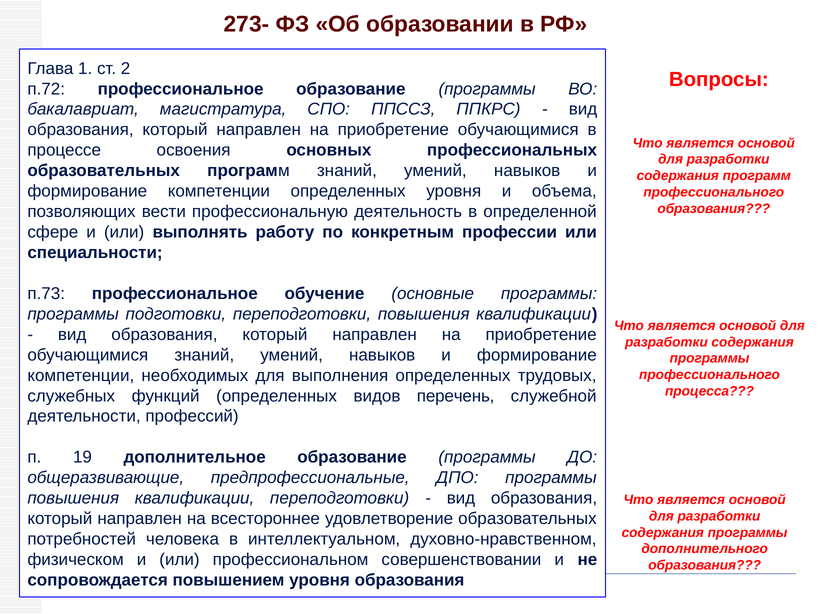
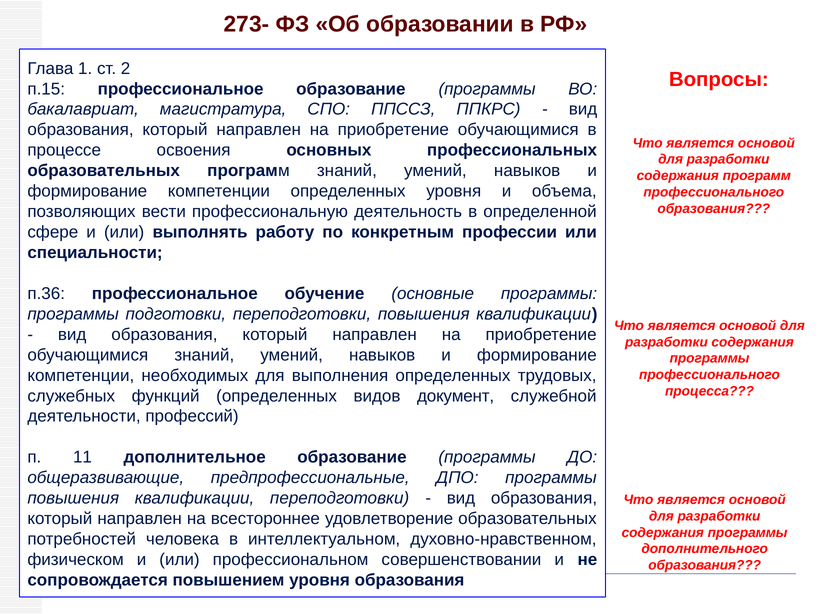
п.72: п.72 -> п.15
п.73: п.73 -> п.36
перечень: перечень -> документ
19: 19 -> 11
